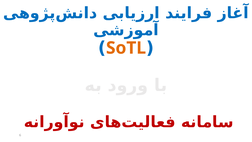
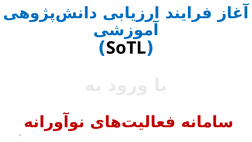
SoTL colour: orange -> black
